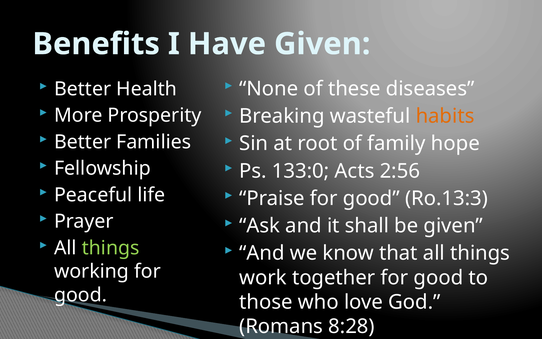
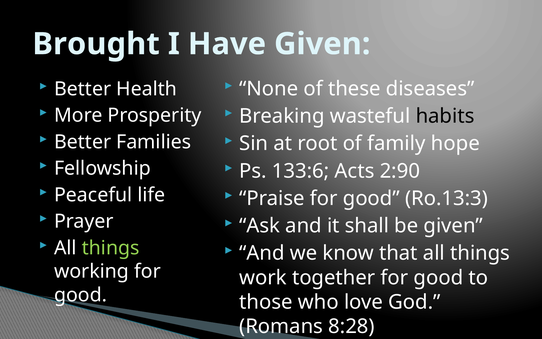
Benefits: Benefits -> Brought
habits colour: orange -> black
133:0: 133:0 -> 133:6
2:56: 2:56 -> 2:90
